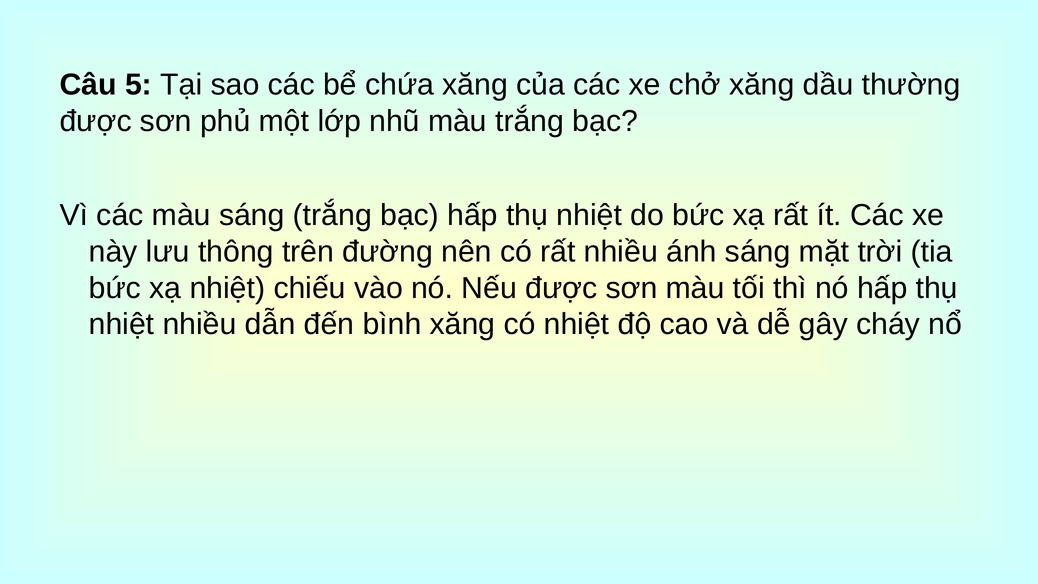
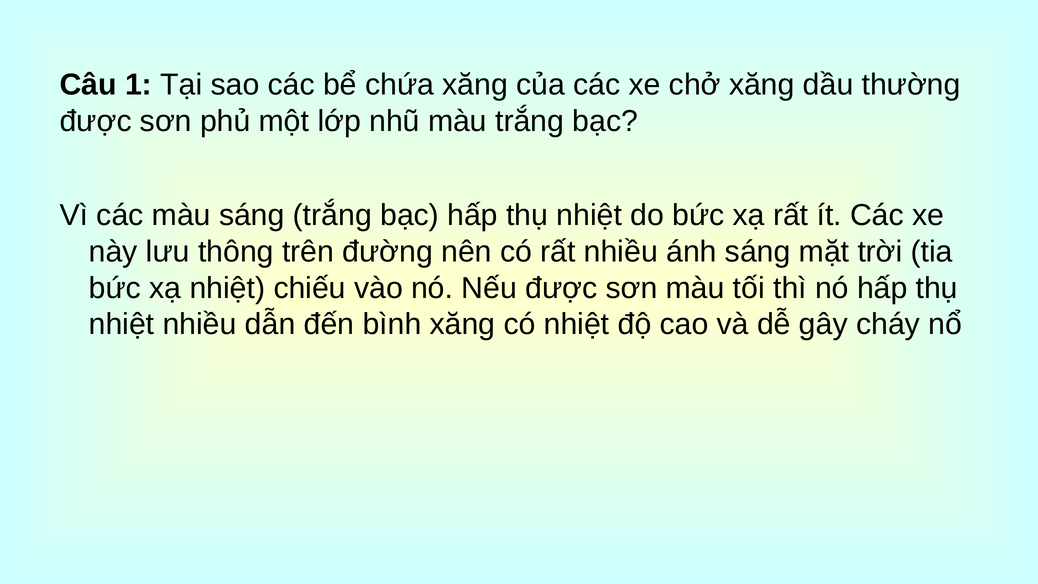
5: 5 -> 1
